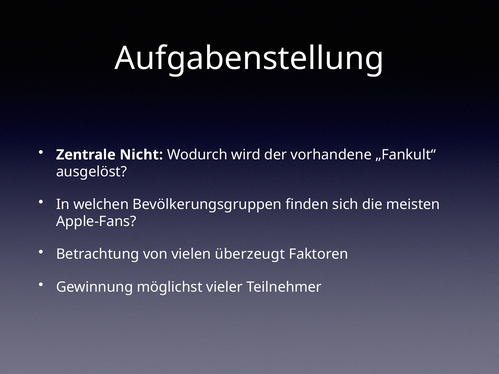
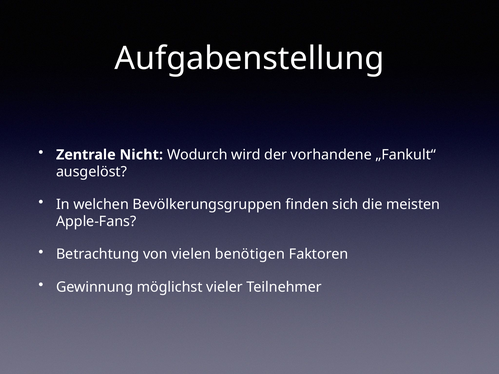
überzeugt: überzeugt -> benötigen
